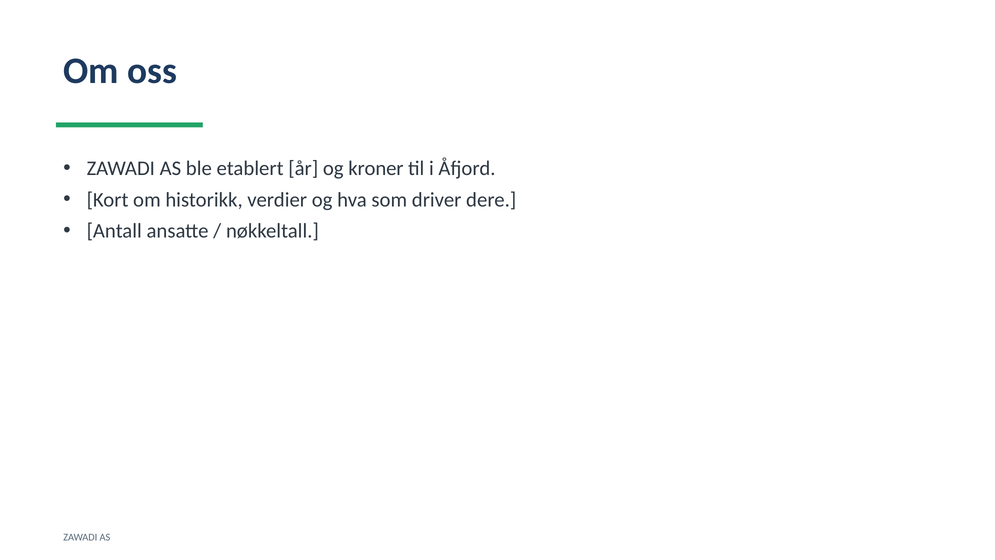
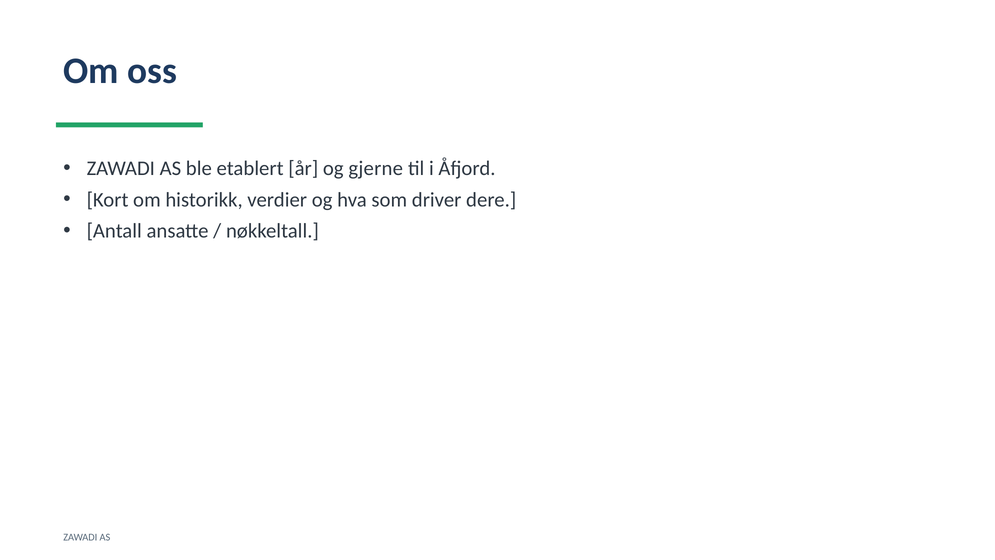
kroner: kroner -> gjerne
